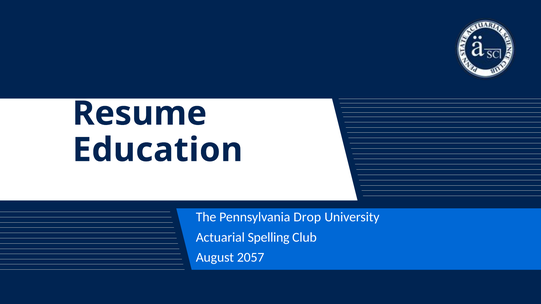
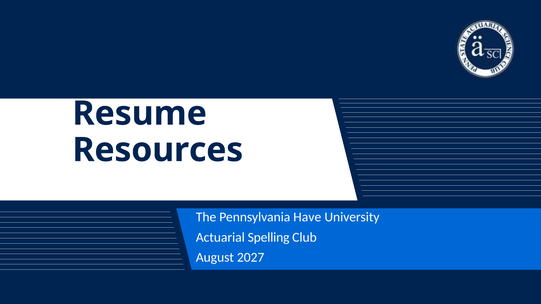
Education: Education -> Resources
Drop: Drop -> Have
2057: 2057 -> 2027
